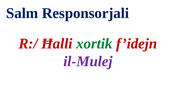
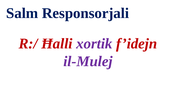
xortik colour: green -> purple
